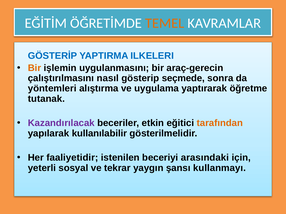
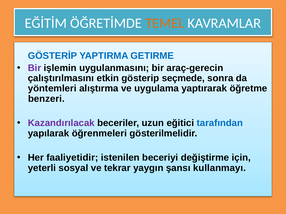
ILKELERI: ILKELERI -> GETIRME
Bir at (35, 68) colour: orange -> purple
nasıl: nasıl -> etkin
tutanak: tutanak -> benzeri
etkin: etkin -> uzun
tarafından colour: orange -> blue
kullanılabilir: kullanılabilir -> öğrenmeleri
arasındaki: arasındaki -> değiştirme
